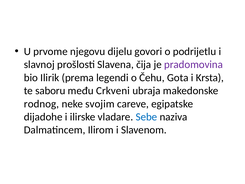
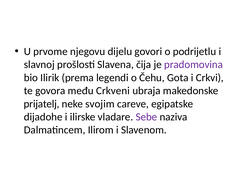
Krsta: Krsta -> Crkvi
saboru: saboru -> govora
rodnog: rodnog -> prijatelj
Sebe colour: blue -> purple
